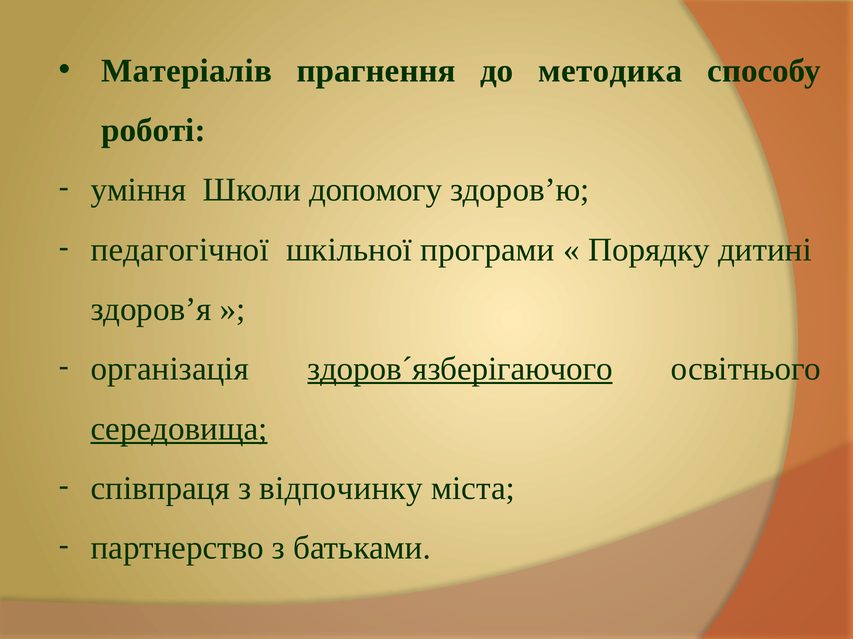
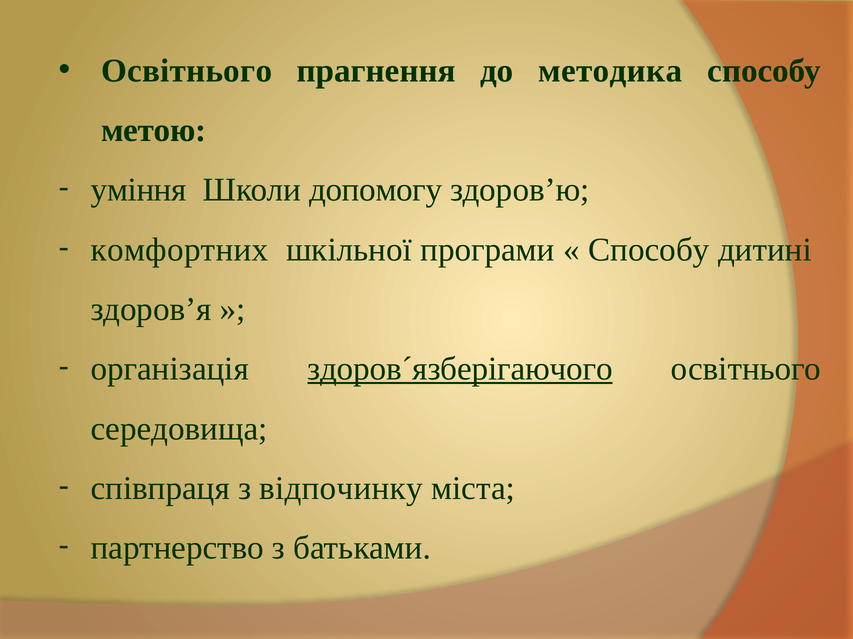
Матеріалів at (187, 71): Матеріалів -> Освітнього
роботі: роботі -> метою
педагогічної: педагогічної -> комфортних
Порядку at (649, 250): Порядку -> Способу
середовища underline: present -> none
